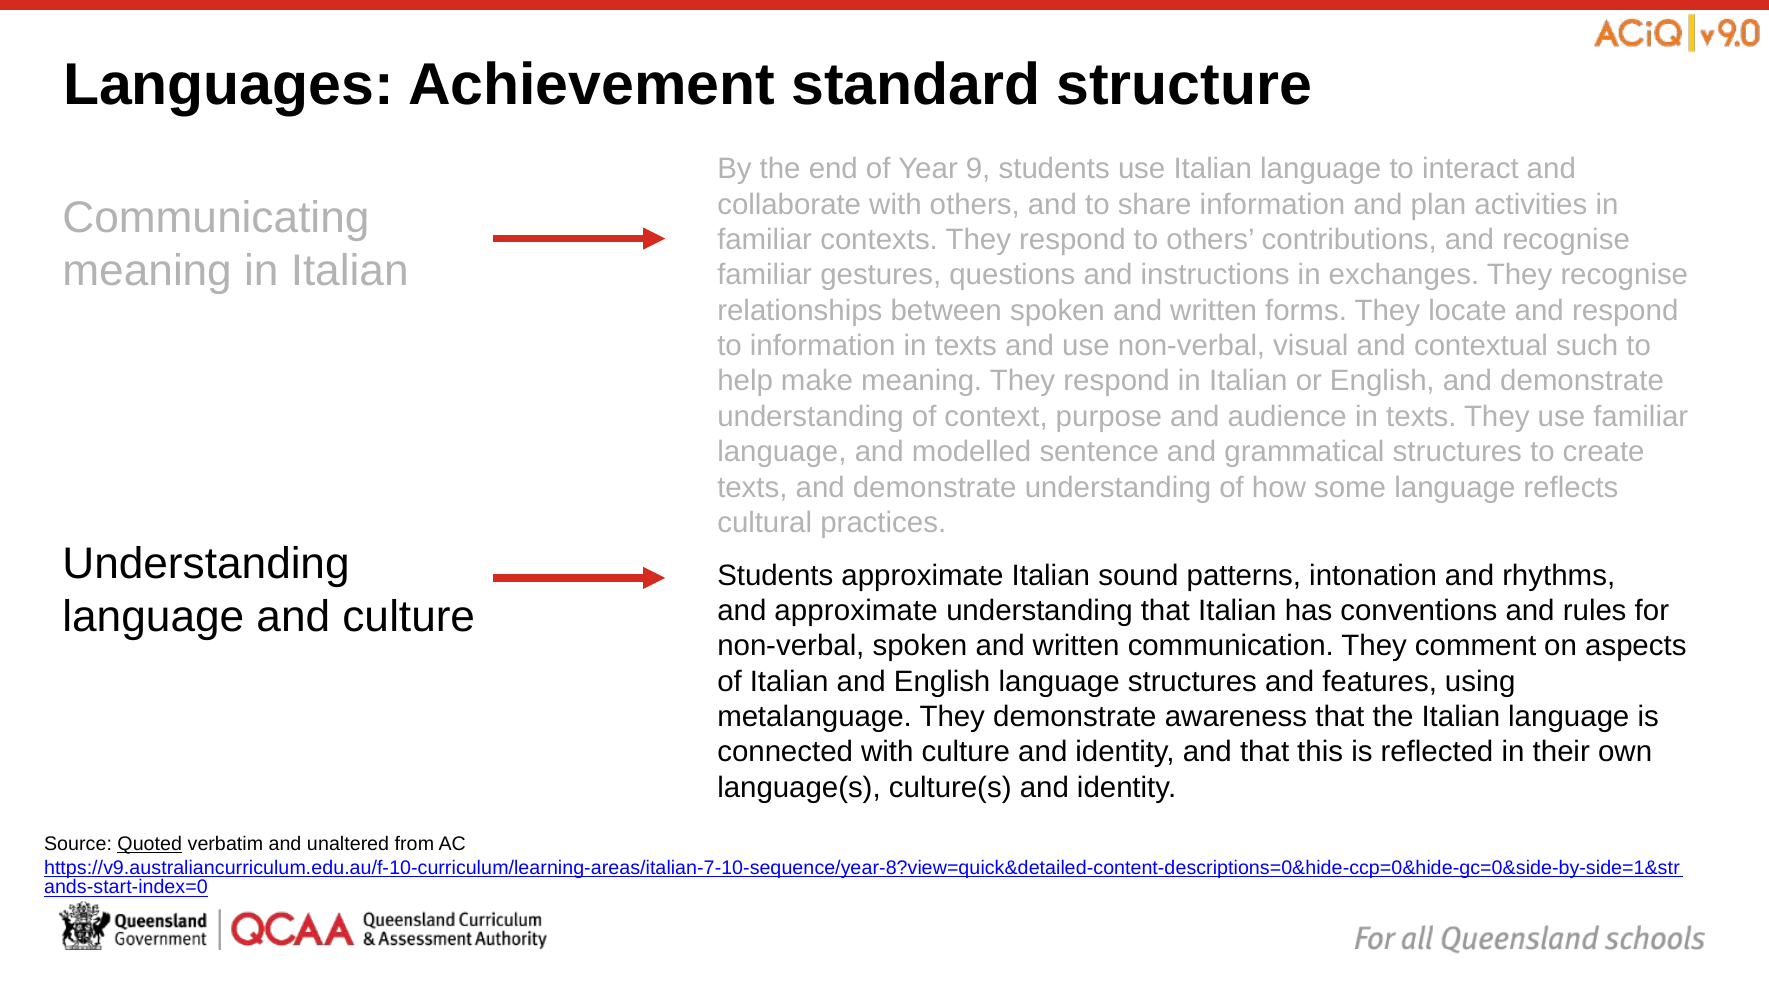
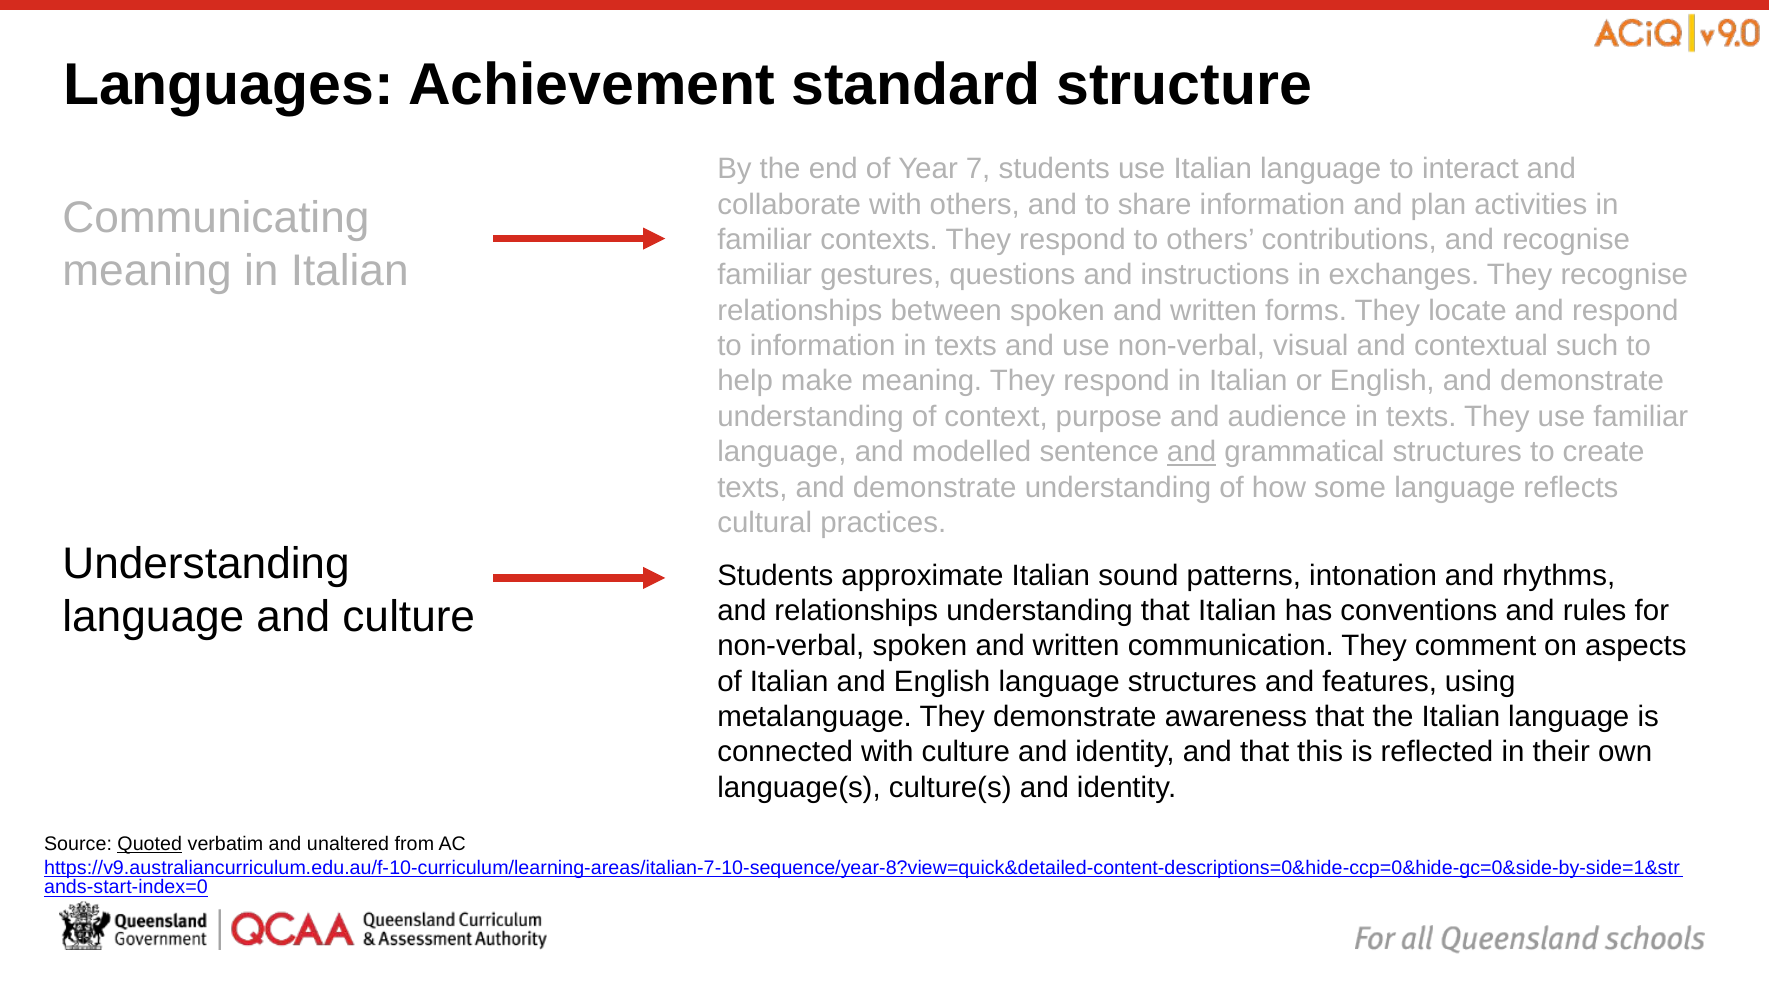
9: 9 -> 7
and at (1192, 452) underline: none -> present
and approximate: approximate -> relationships
